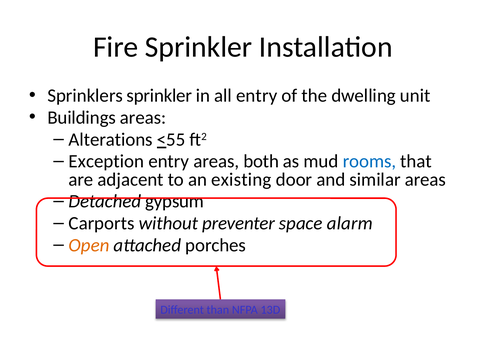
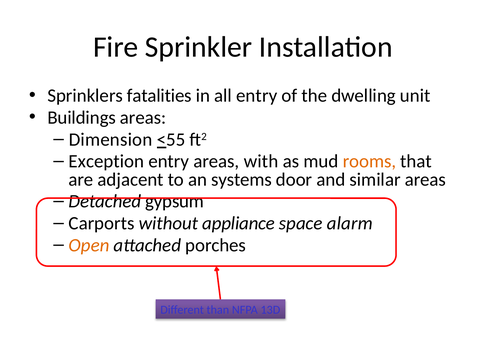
Sprinklers sprinkler: sprinkler -> fatalities
Alterations: Alterations -> Dimension
both: both -> with
rooms colour: blue -> orange
existing: existing -> systems
preventer: preventer -> appliance
